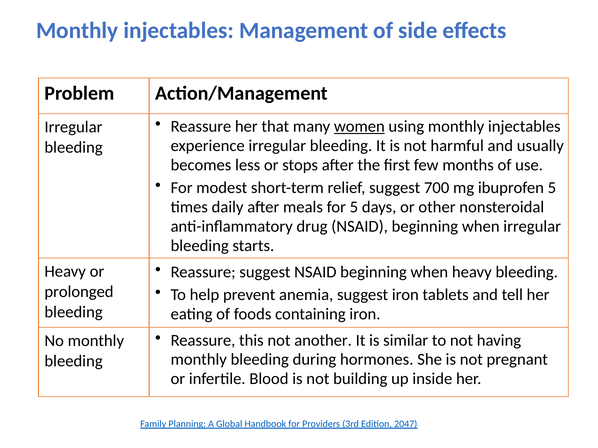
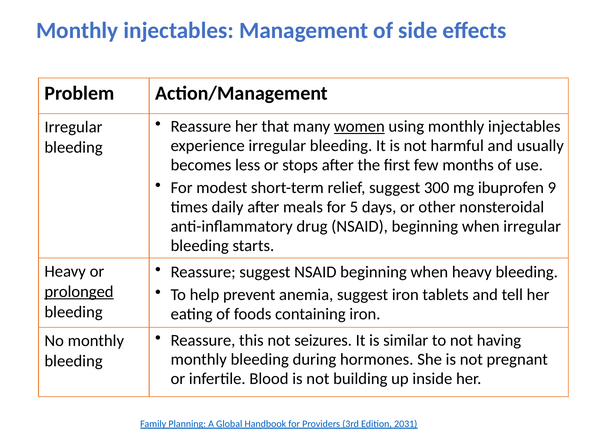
700: 700 -> 300
ibuprofen 5: 5 -> 9
prolonged underline: none -> present
another: another -> seizures
2047: 2047 -> 2031
